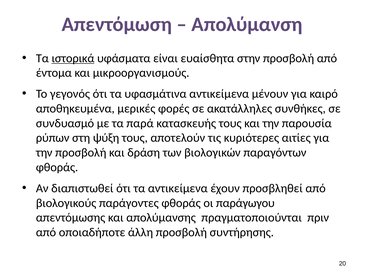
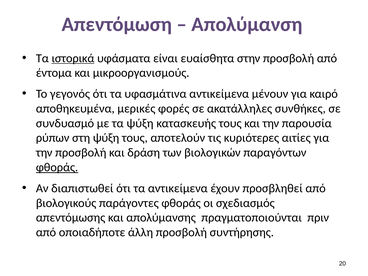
τα παρά: παρά -> ψύξη
φθοράς at (57, 167) underline: none -> present
παράγωγου: παράγωγου -> σχεδιασμός
